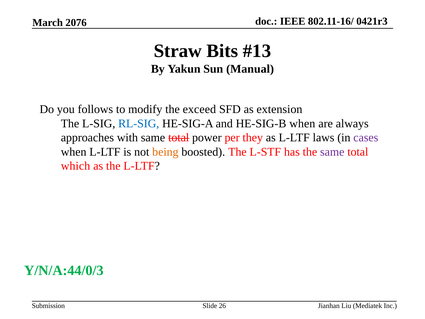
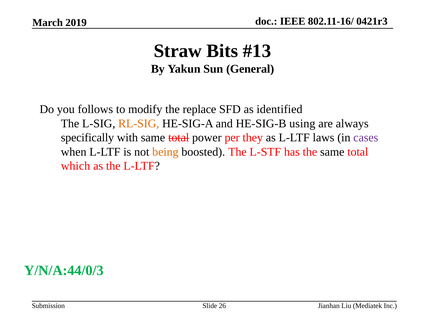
2076: 2076 -> 2019
Manual: Manual -> General
exceed: exceed -> replace
extension: extension -> identified
RL-SIG colour: blue -> orange
HE-SIG-B when: when -> using
approaches: approaches -> specifically
same at (332, 152) colour: purple -> black
